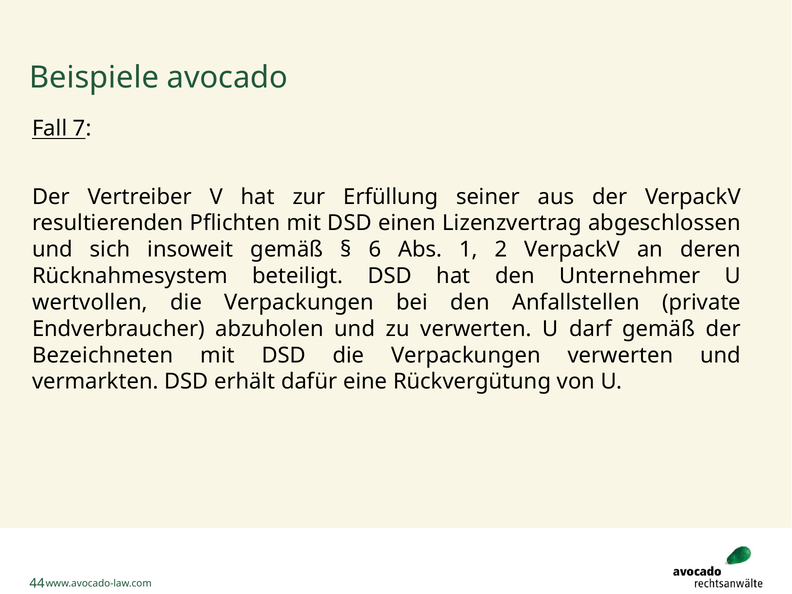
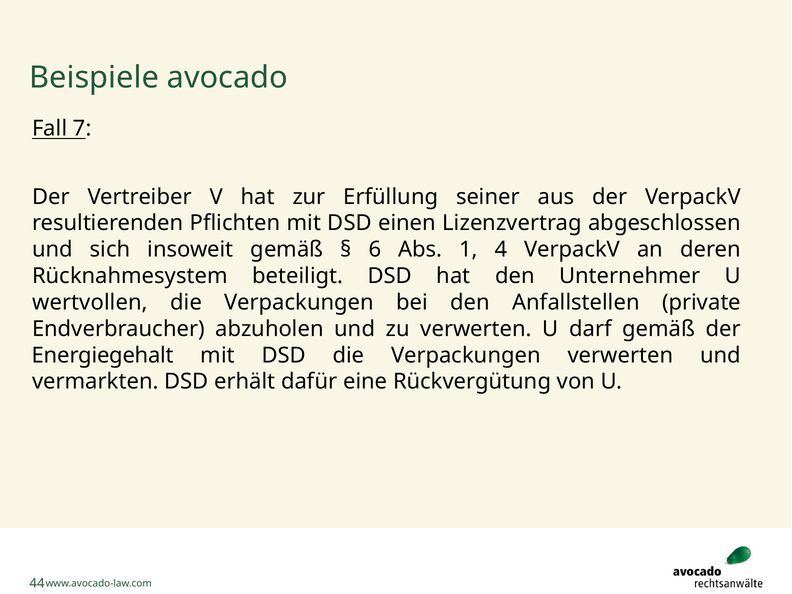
2: 2 -> 4
Bezeichneten: Bezeichneten -> Energiegehalt
